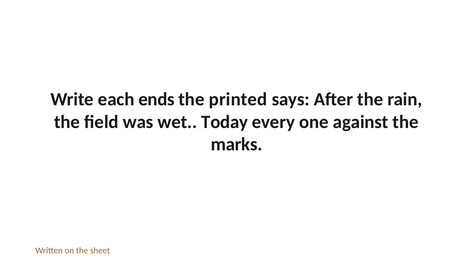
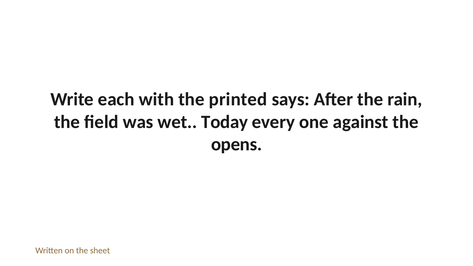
ends: ends -> with
marks: marks -> opens
